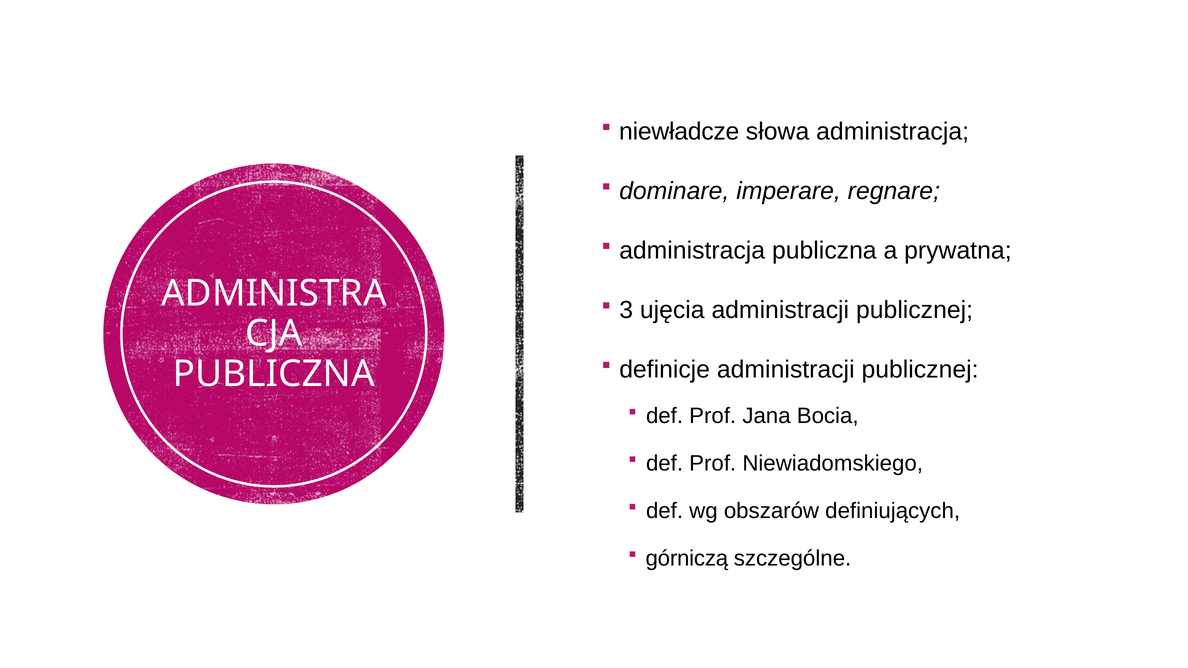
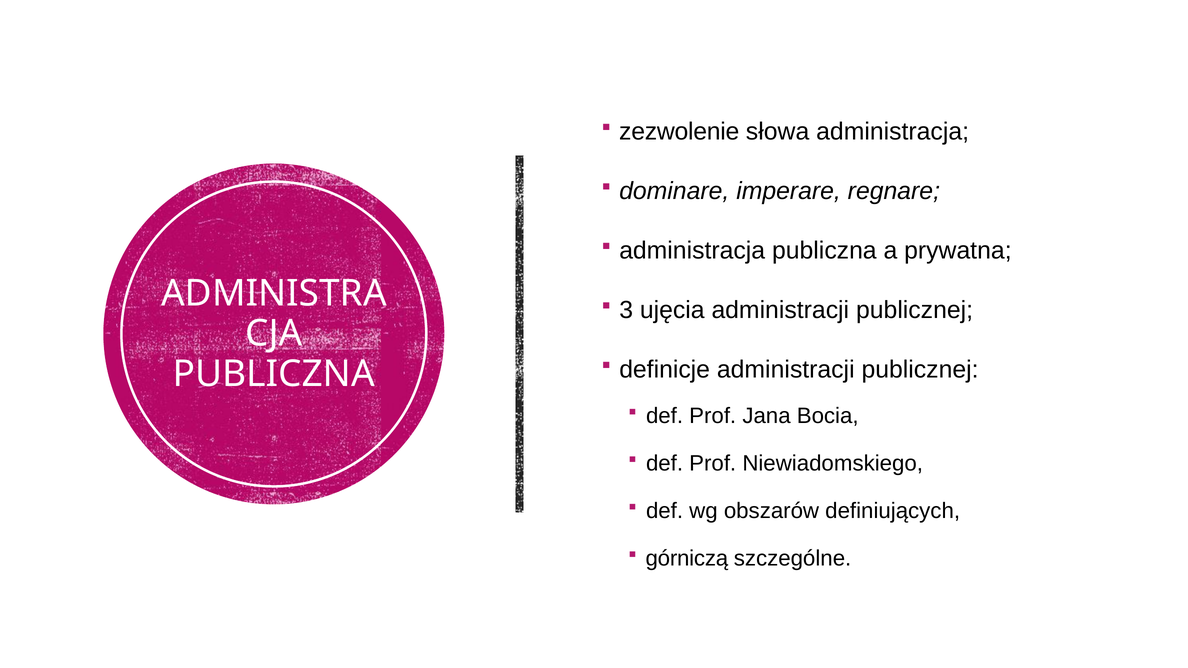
niewładcze: niewładcze -> zezwolenie
